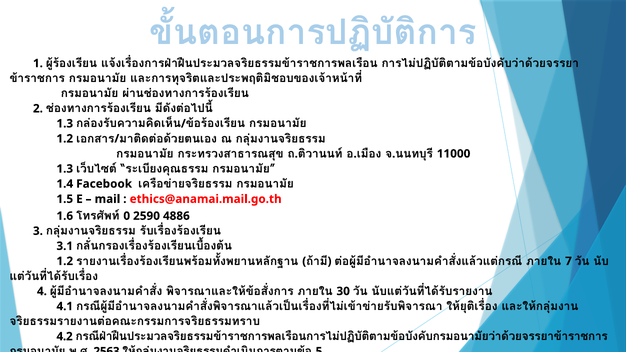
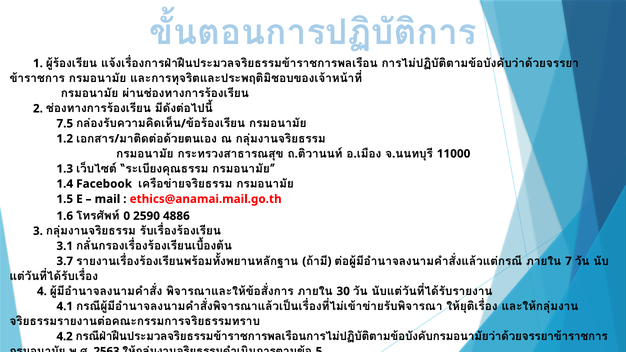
1.3 at (65, 124): 1.3 -> 7.5
1.2 at (65, 261): 1.2 -> 3.7
